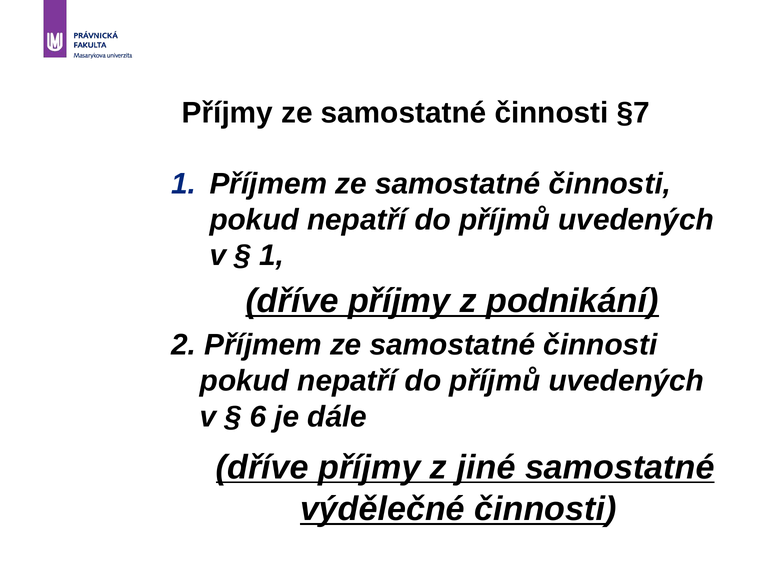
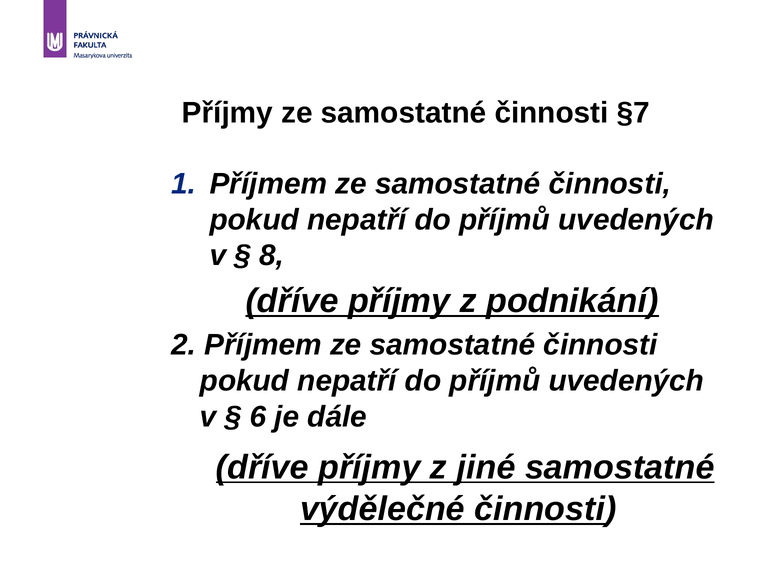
1 at (272, 256): 1 -> 8
